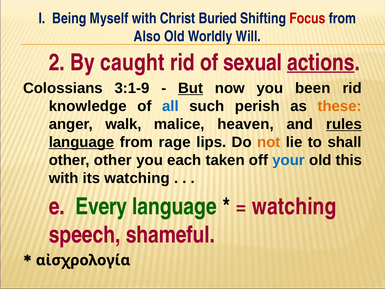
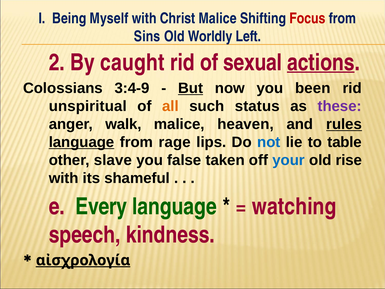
Christ Buried: Buried -> Malice
Also: Also -> Sins
Will: Will -> Left
3:1-9: 3:1-9 -> 3:4-9
knowledge: knowledge -> unspiritual
all colour: blue -> orange
perish: perish -> status
these colour: orange -> purple
not colour: orange -> blue
shall: shall -> table
other other: other -> slave
each: each -> false
this: this -> rise
its watching: watching -> shameful
shameful: shameful -> kindness
αἰσχρολογία underline: none -> present
